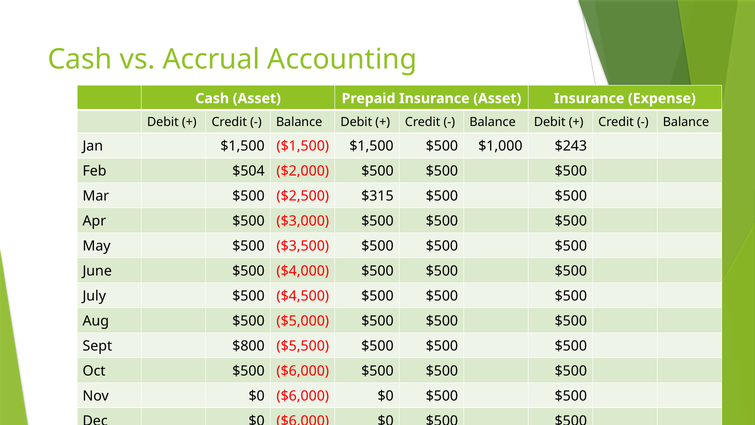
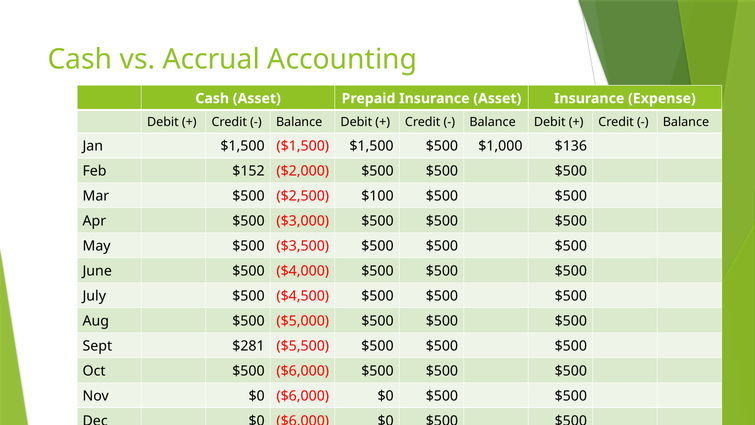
$243: $243 -> $136
$504: $504 -> $152
$315: $315 -> $100
$800: $800 -> $281
